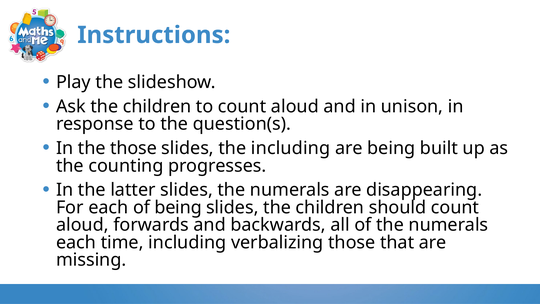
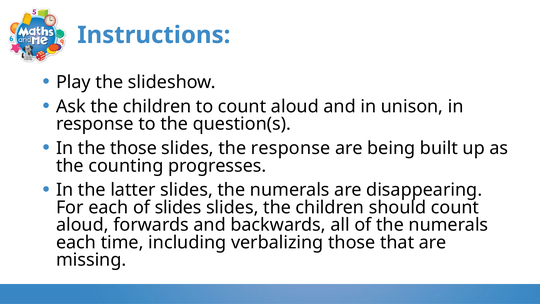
the including: including -> response
of being: being -> slides
